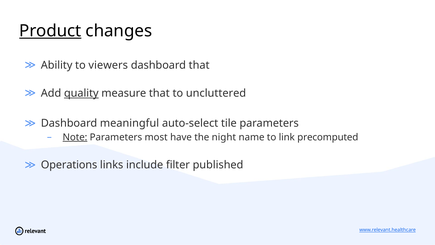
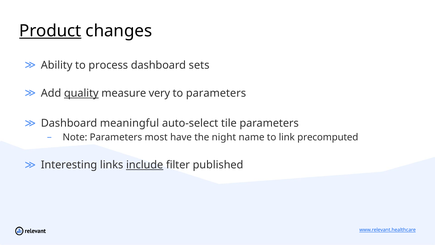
viewers: viewers -> process
dashboard that: that -> sets
measure that: that -> very
to uncluttered: uncluttered -> parameters
Note underline: present -> none
Operations: Operations -> Interesting
include underline: none -> present
